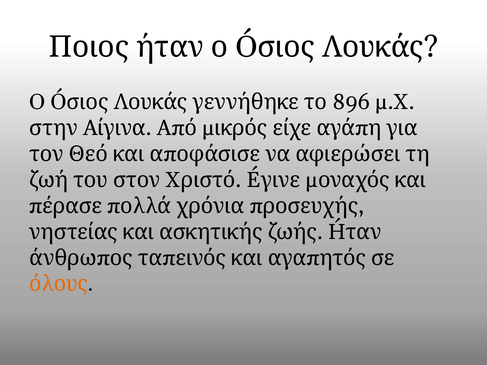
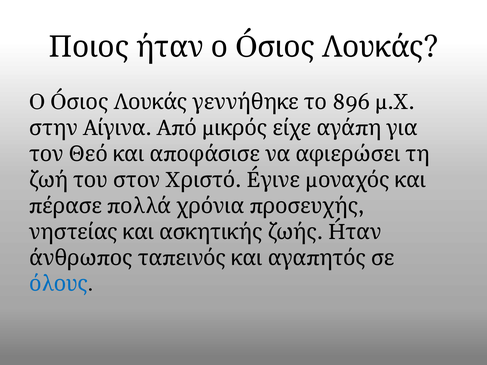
όλους colour: orange -> blue
